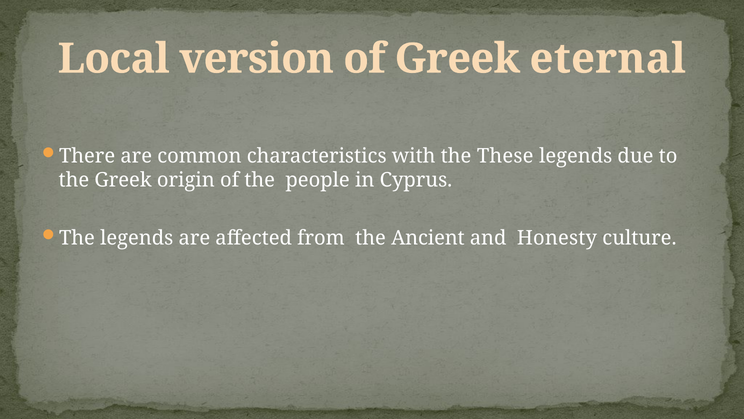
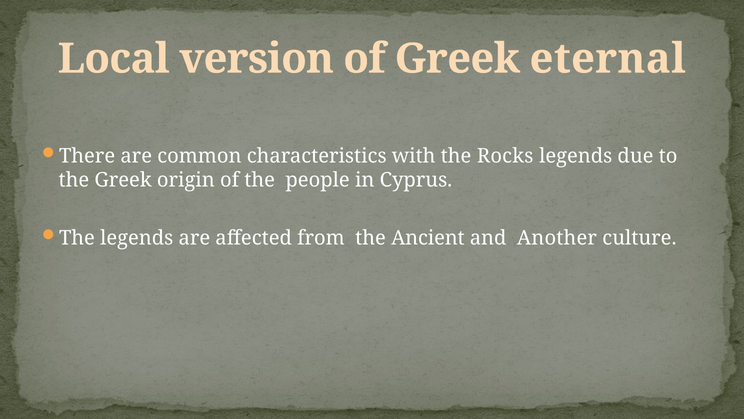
These: These -> Rocks
Honesty: Honesty -> Another
